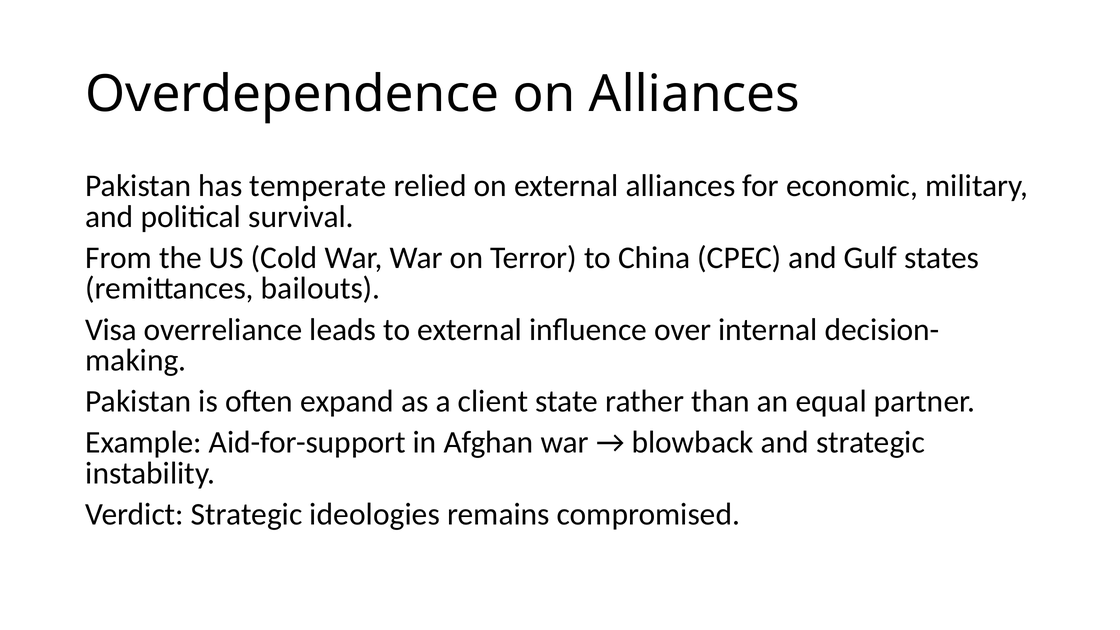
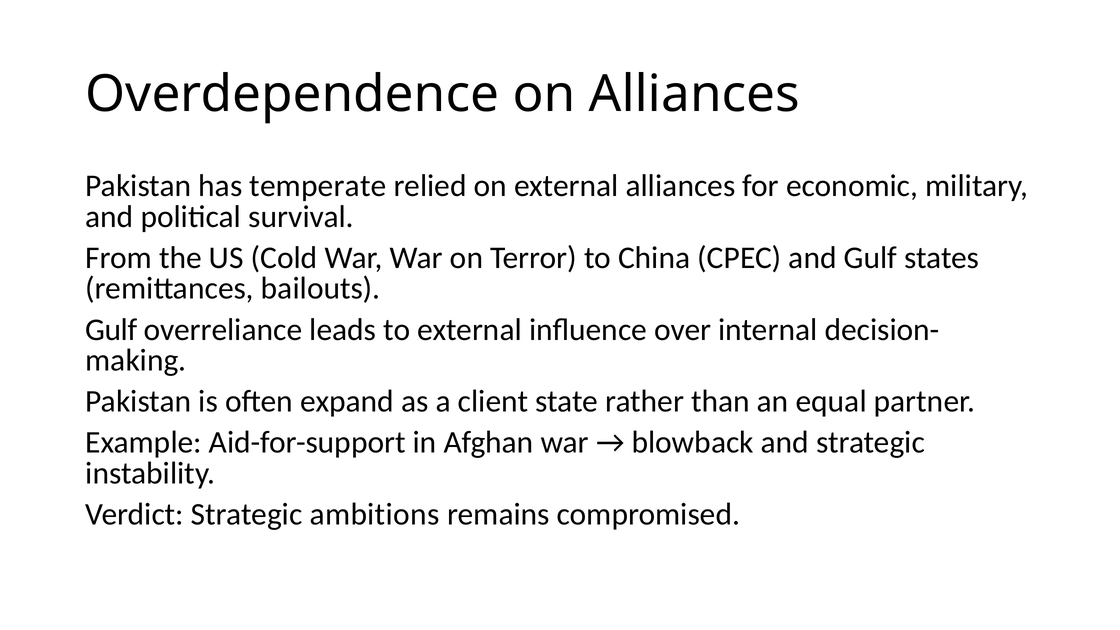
Visa at (111, 330): Visa -> Gulf
ideologies: ideologies -> ambitions
